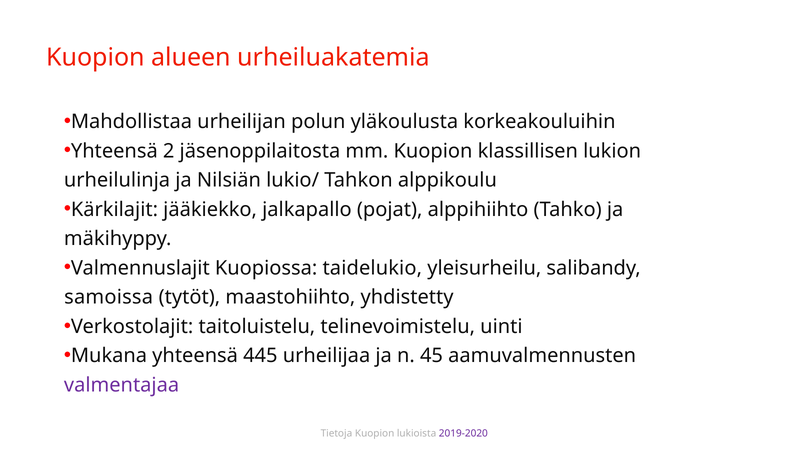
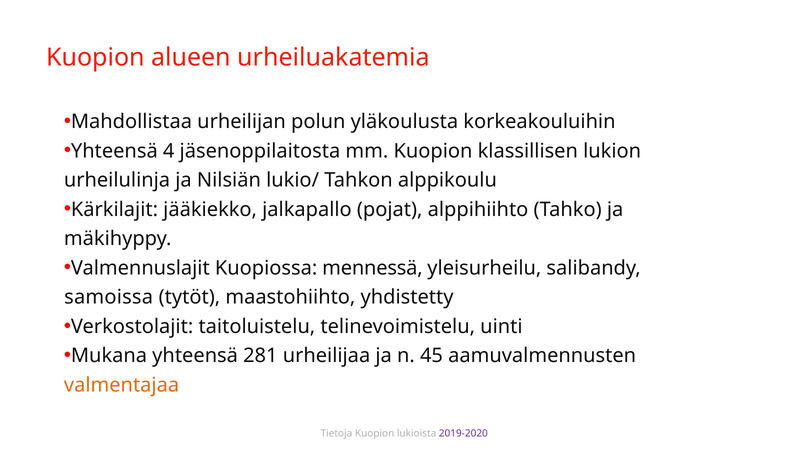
2: 2 -> 4
taidelukio: taidelukio -> mennessä
445: 445 -> 281
valmentajaa colour: purple -> orange
